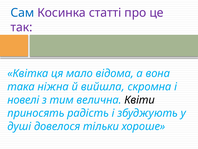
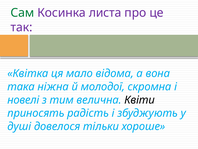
Сам colour: blue -> green
статті: статті -> листа
вийшла: вийшла -> молодої
